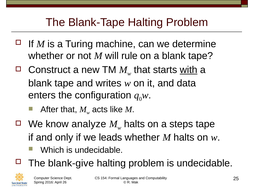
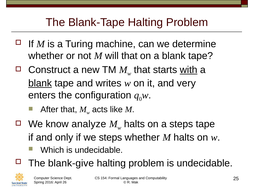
will rule: rule -> that
blank at (40, 83) underline: none -> present
data: data -> very
we leads: leads -> steps
